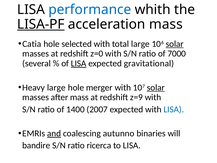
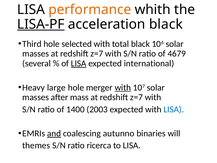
performance colour: blue -> orange
acceleration mass: mass -> black
Catia: Catia -> Third
total large: large -> black
solar at (175, 44) underline: present -> none
masses at redshift z=0: z=0 -> z=7
7000: 7000 -> 4679
gravitational: gravitational -> international
with at (123, 87) underline: none -> present
solar at (156, 87) underline: present -> none
mass at redshift z=9: z=9 -> z=7
2007: 2007 -> 2003
bandire: bandire -> themes
